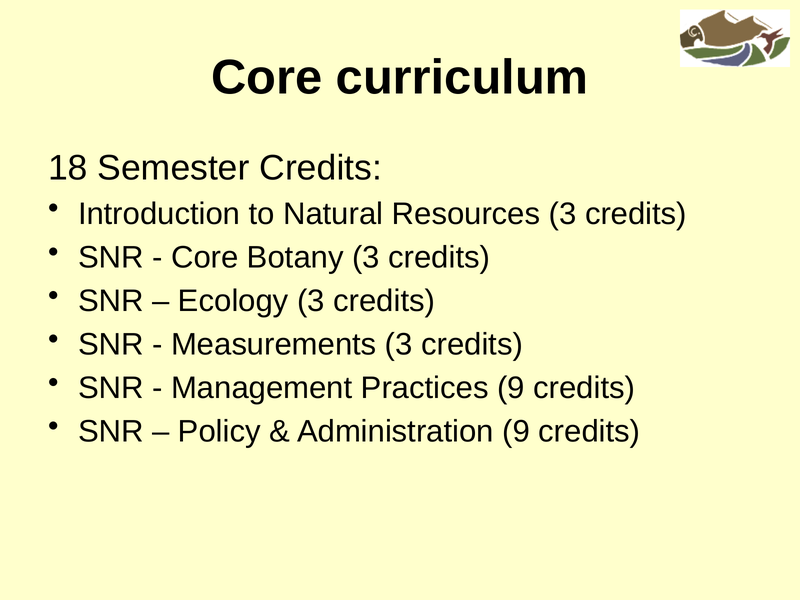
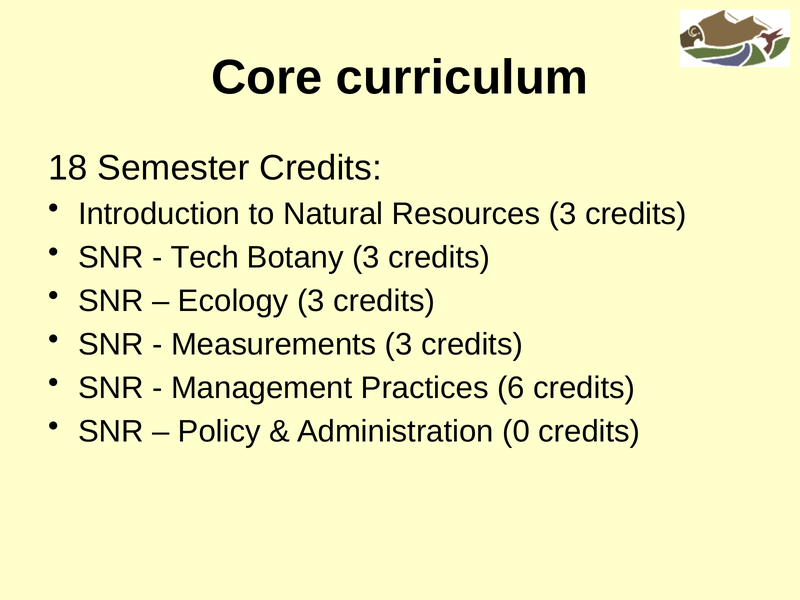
Core at (205, 257): Core -> Tech
Practices 9: 9 -> 6
Administration 9: 9 -> 0
